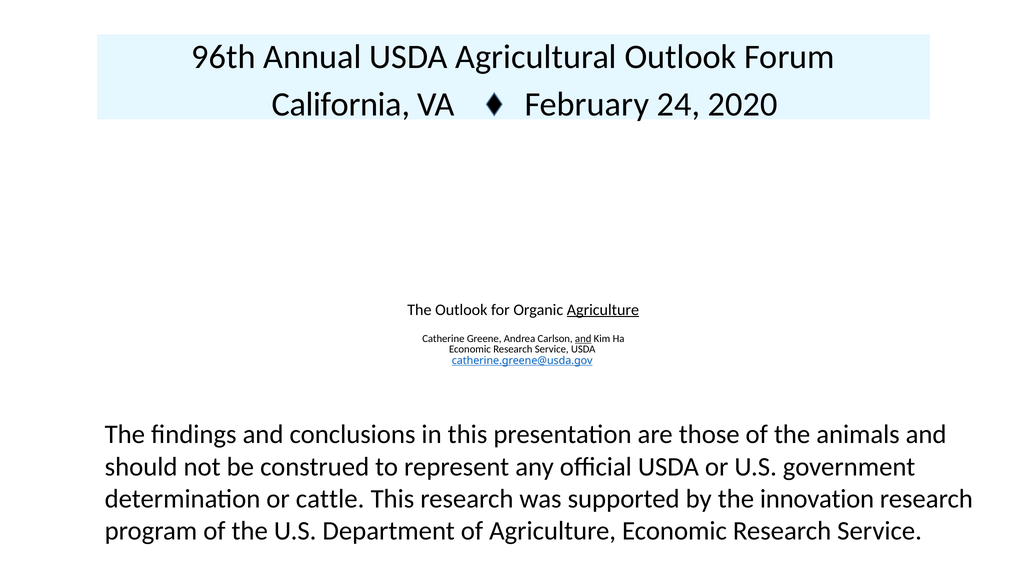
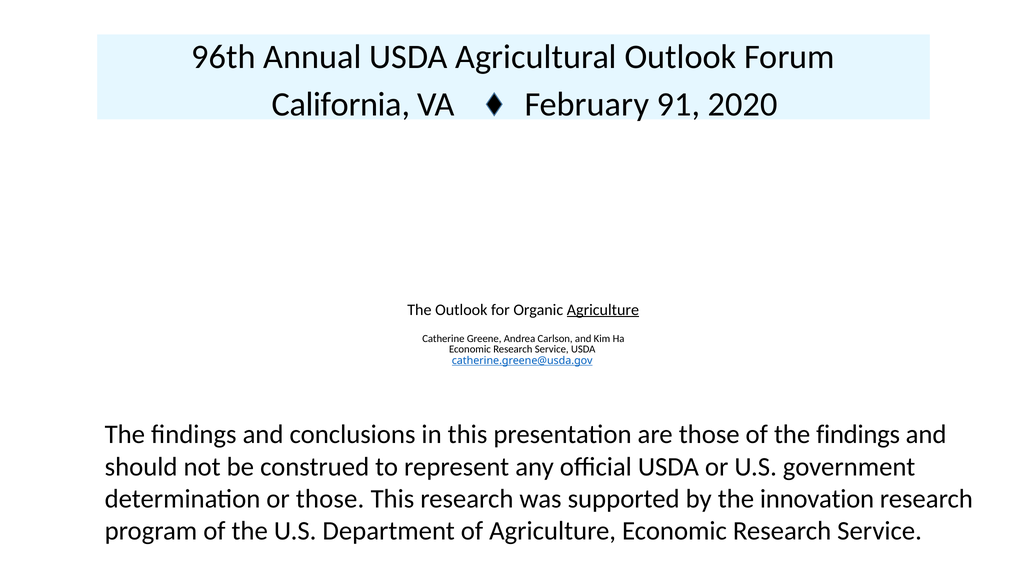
24: 24 -> 91
and at (583, 339) underline: present -> none
of the animals: animals -> findings
or cattle: cattle -> those
